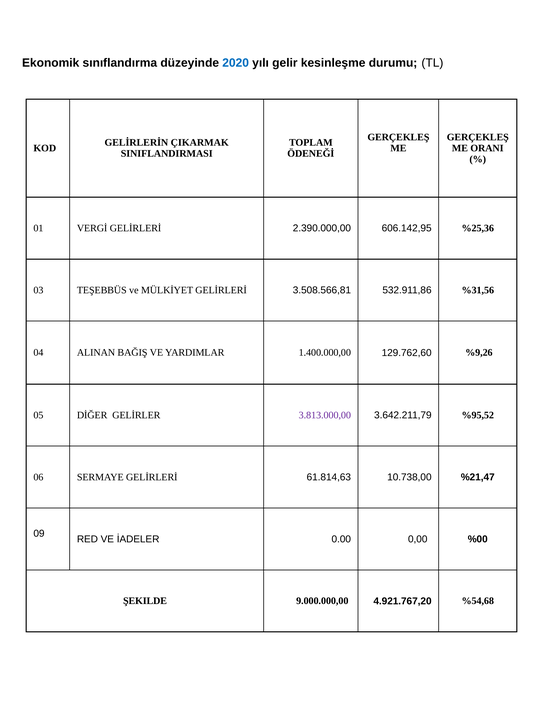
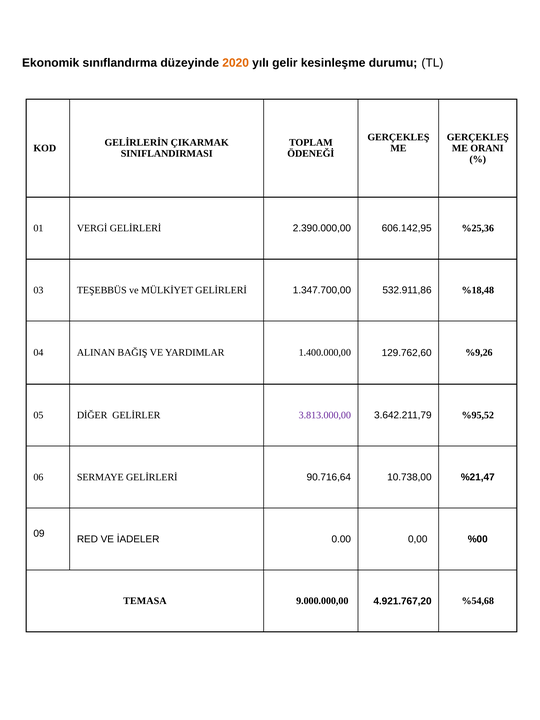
2020 colour: blue -> orange
3.508.566,81: 3.508.566,81 -> 1.347.700,00
%31,56: %31,56 -> %18,48
61.814,63: 61.814,63 -> 90.716,64
ŞEKILDE: ŞEKILDE -> TEMASA
